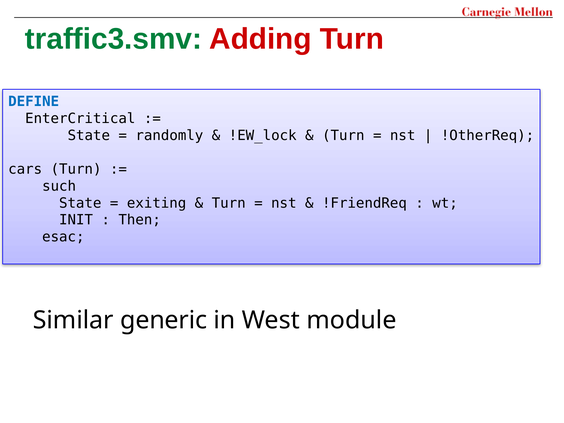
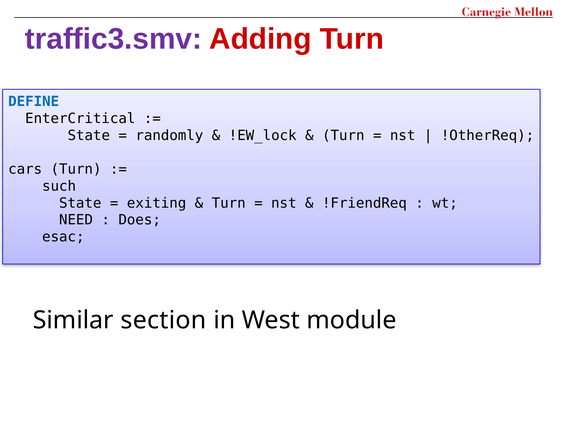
traffic3.smv colour: green -> purple
INIT: INIT -> NEED
Then: Then -> Does
generic: generic -> section
